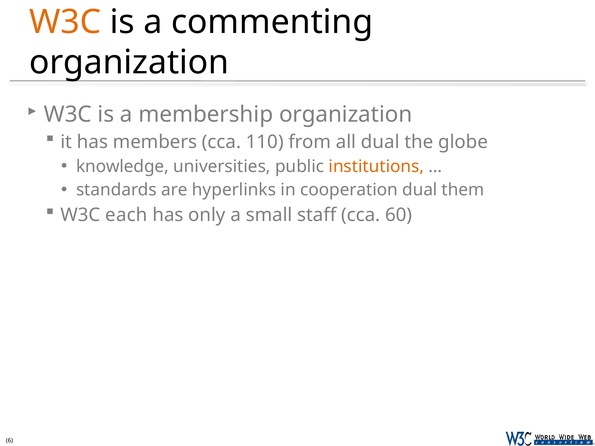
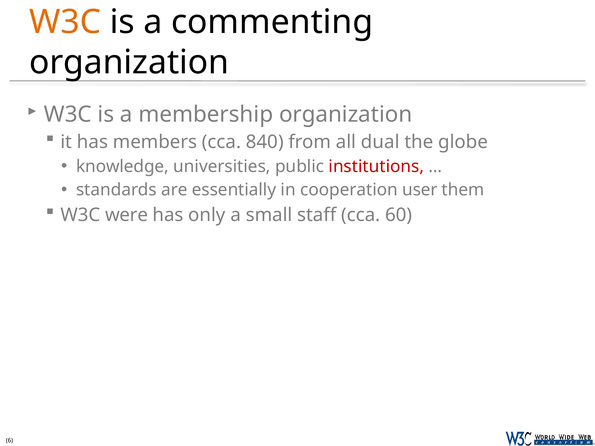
110: 110 -> 840
institutions colour: orange -> red
hyperlinks: hyperlinks -> essentially
cooperation dual: dual -> user
each: each -> were
